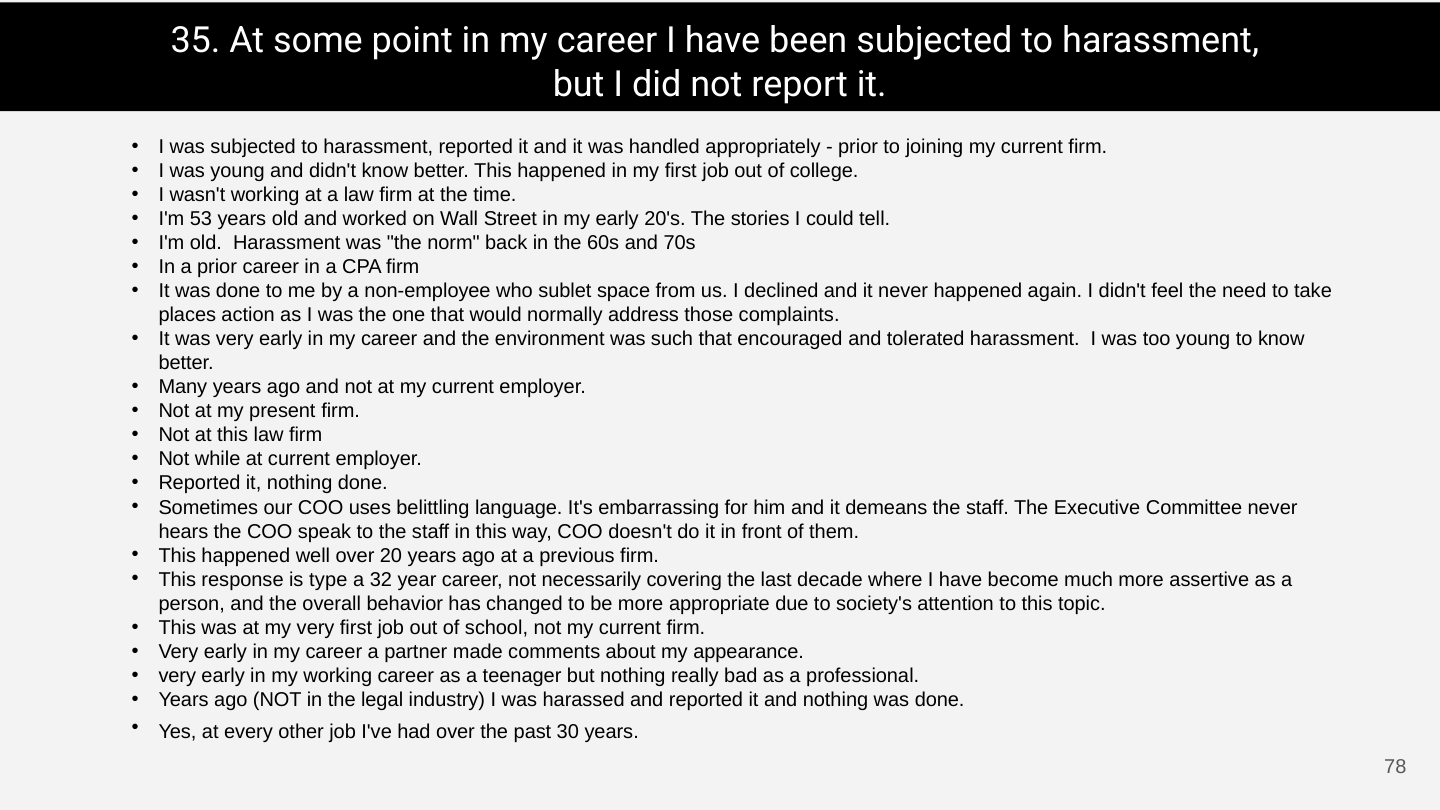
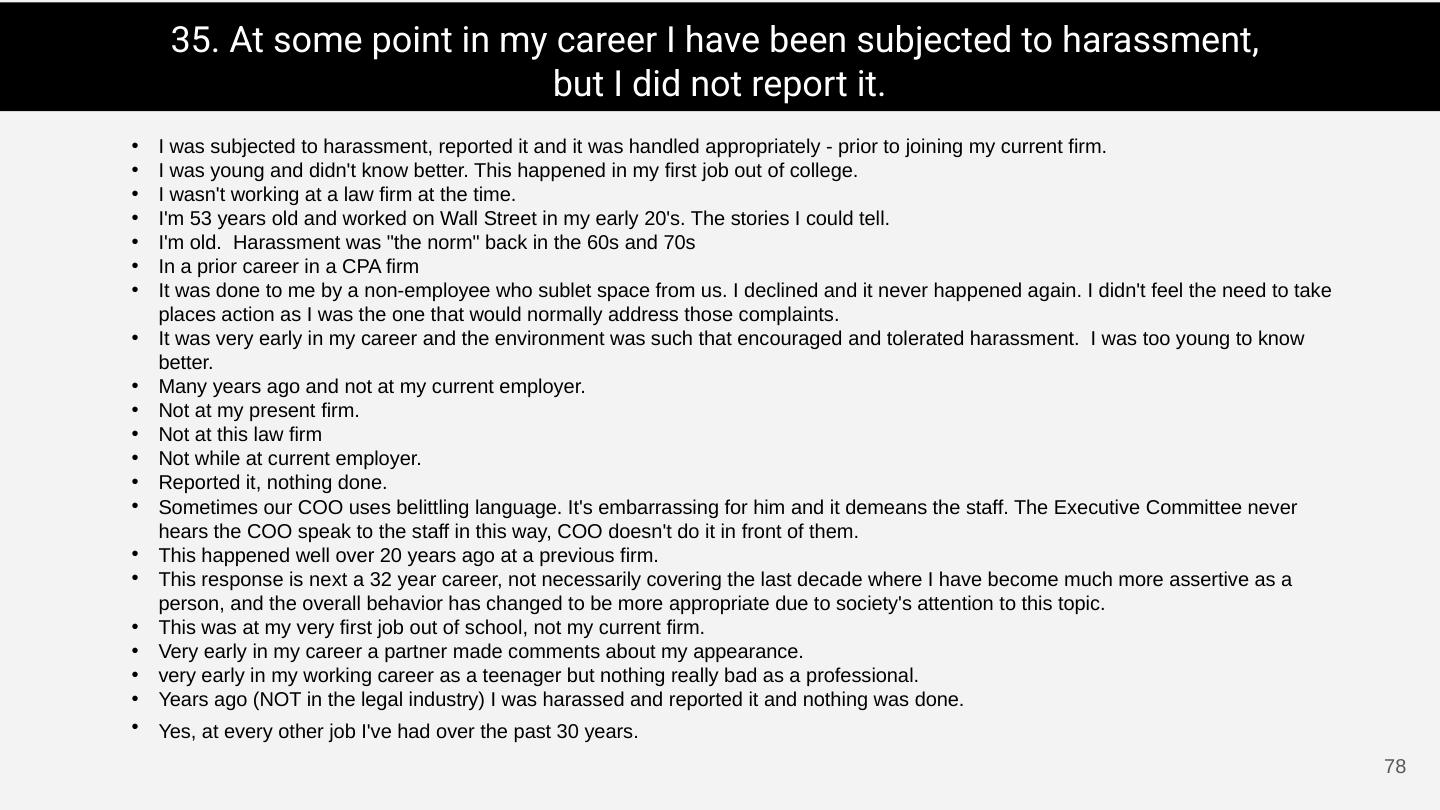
type: type -> next
